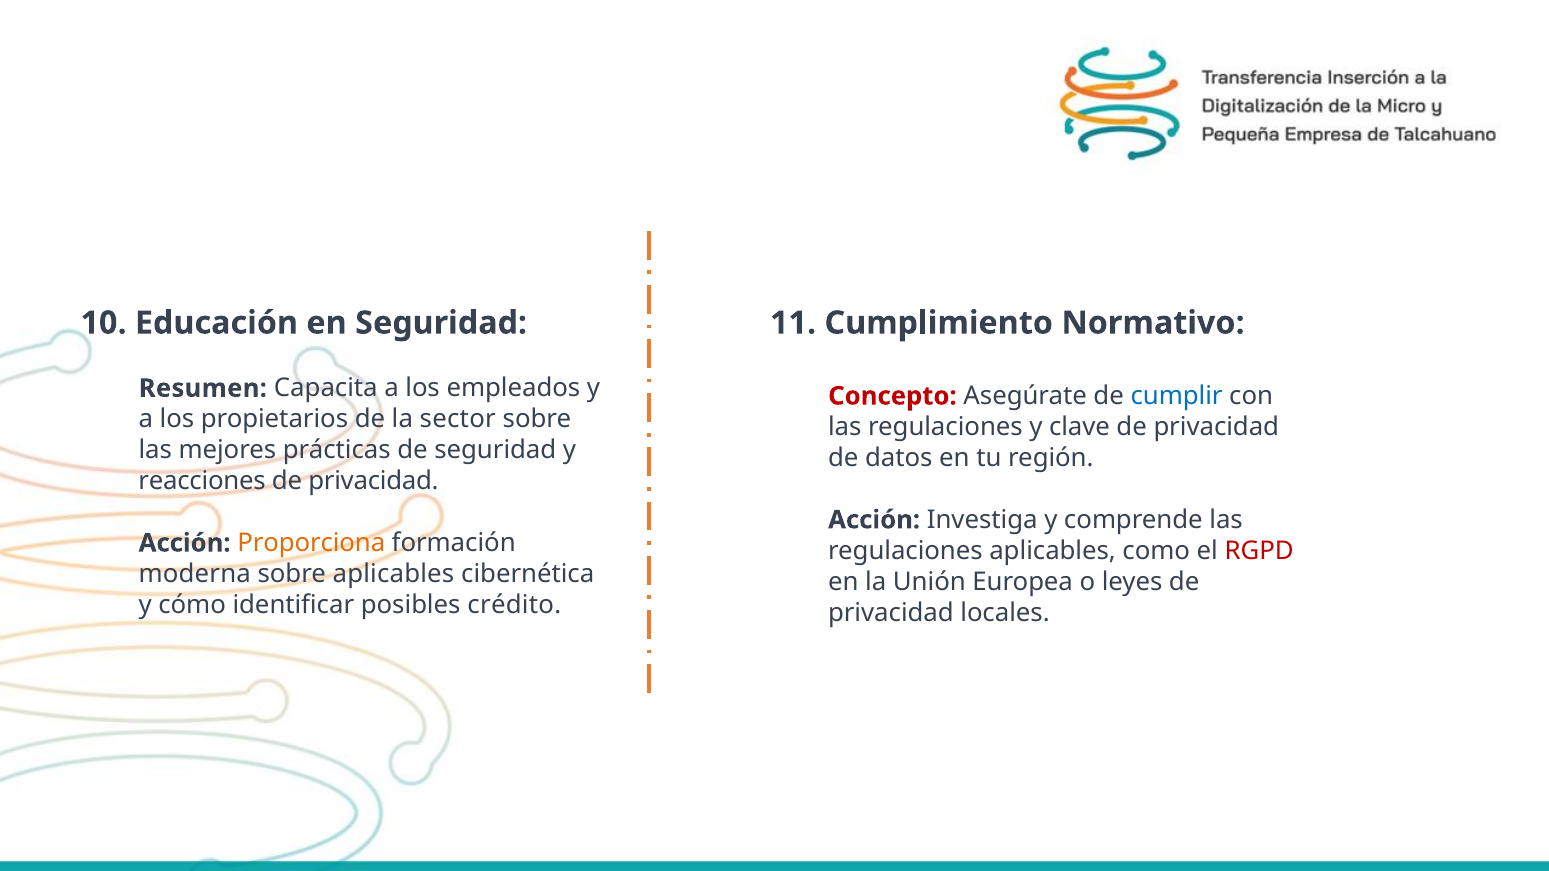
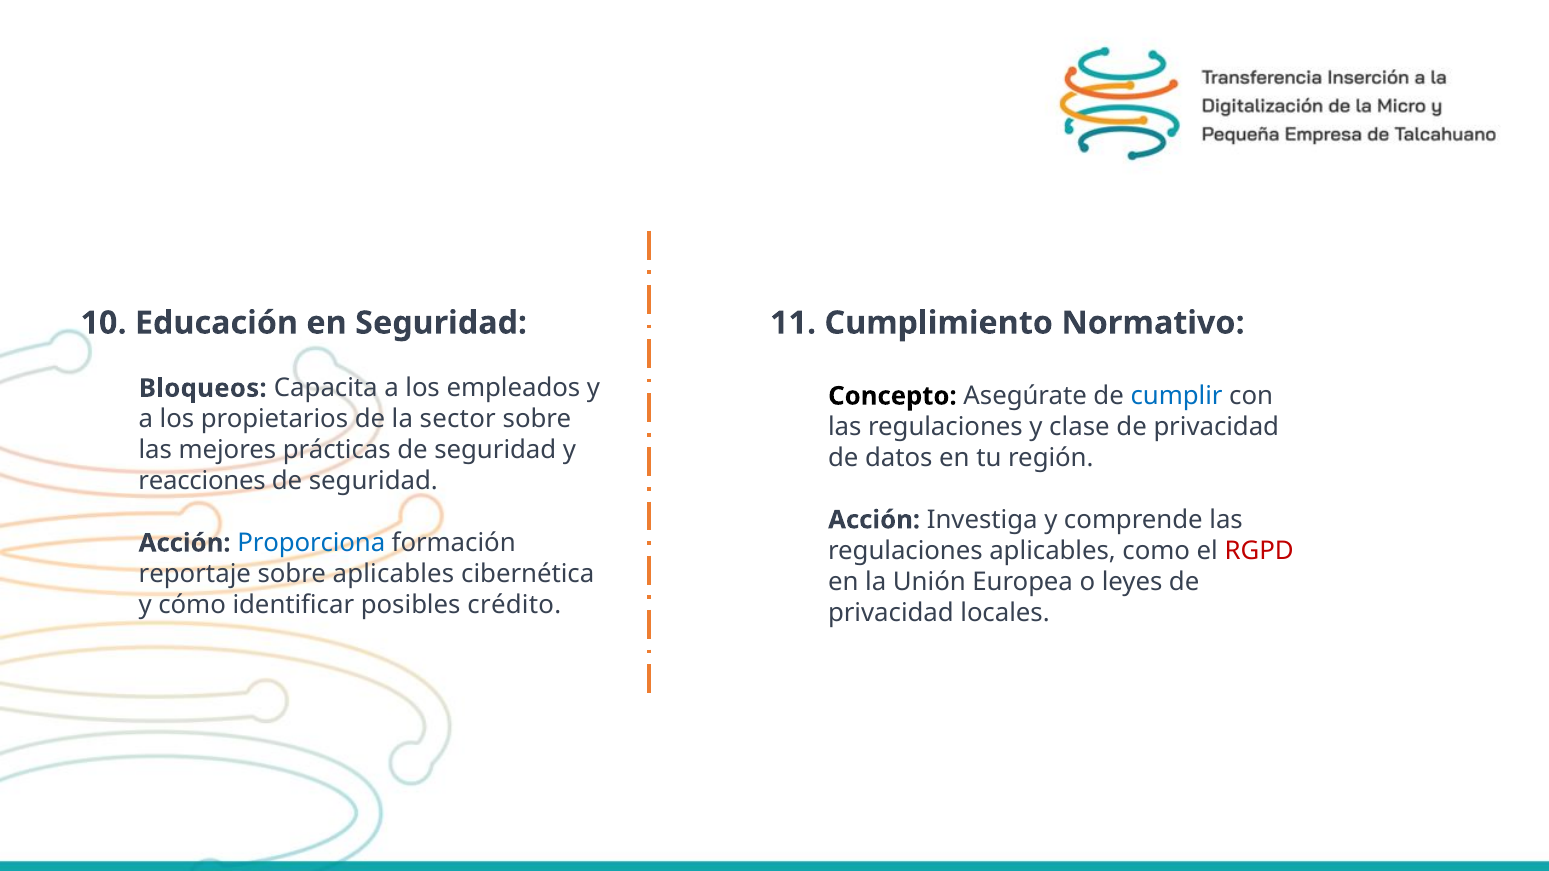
Resumen: Resumen -> Bloqueos
Concepto colour: red -> black
clave: clave -> clase
privacidad at (373, 481): privacidad -> seguridad
Proporciona colour: orange -> blue
moderna: moderna -> reportaje
